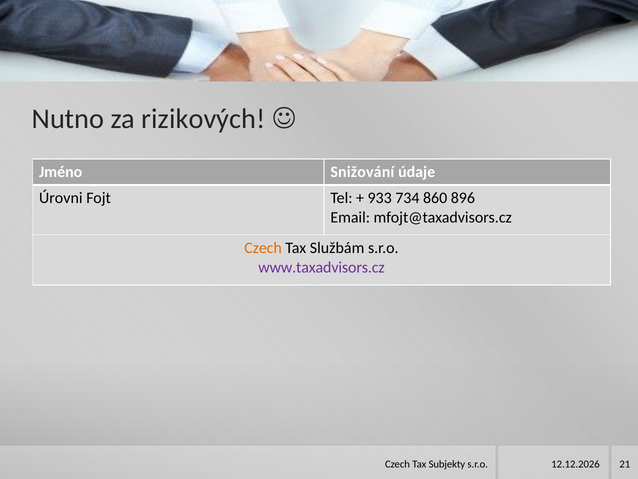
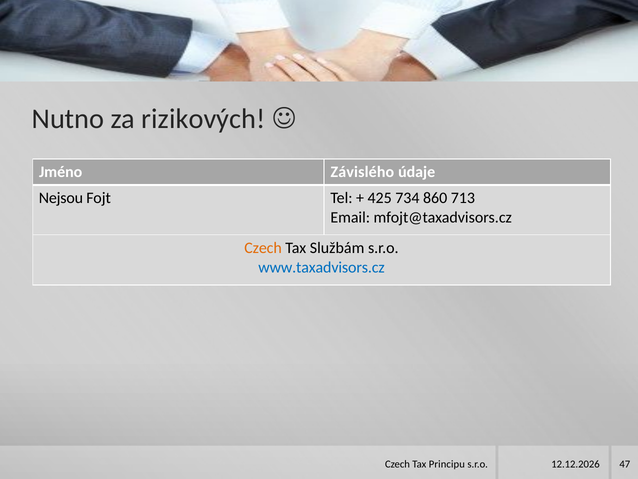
Snižování: Snižování -> Závislého
Úrovni: Úrovni -> Nejsou
933: 933 -> 425
896: 896 -> 713
www.taxadvisors.cz colour: purple -> blue
Subjekty: Subjekty -> Principu
21: 21 -> 47
